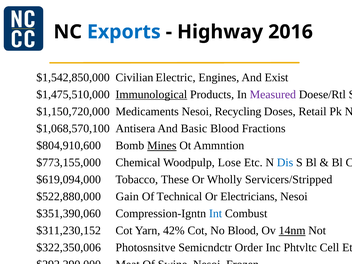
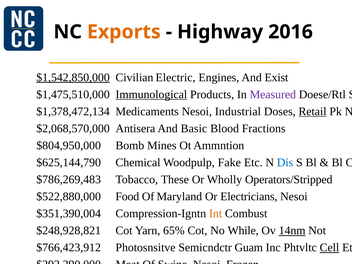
Exports colour: blue -> orange
$1,542,850,000 underline: none -> present
$1,150,720,000: $1,150,720,000 -> $1,378,472,134
Recycling: Recycling -> Industrial
Retail at (313, 111) underline: none -> present
$1,068,570,100: $1,068,570,100 -> $2,068,570,000
$804,910,600: $804,910,600 -> $804,950,000
Mines underline: present -> none
$773,155,000: $773,155,000 -> $625,144,790
Lose: Lose -> Fake
$619,094,000: $619,094,000 -> $786,269,483
Servicers/Stripped: Servicers/Stripped -> Operators/Stripped
Gain: Gain -> Food
Technical: Technical -> Maryland
$351,390,060: $351,390,060 -> $351,390,004
Int colour: blue -> orange
$311,230,152: $311,230,152 -> $248,928,821
42%: 42% -> 65%
No Blood: Blood -> While
$322,350,006: $322,350,006 -> $766,423,912
Order: Order -> Guam
Cell underline: none -> present
